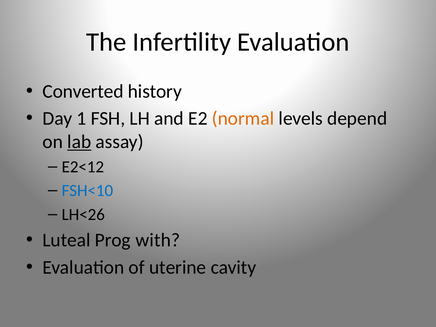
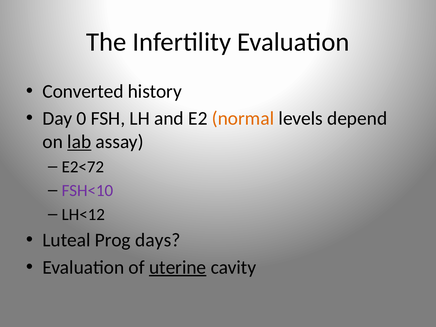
1: 1 -> 0
E2<12: E2<12 -> E2<72
FSH<10 colour: blue -> purple
LH<26: LH<26 -> LH<12
with: with -> days
uterine underline: none -> present
